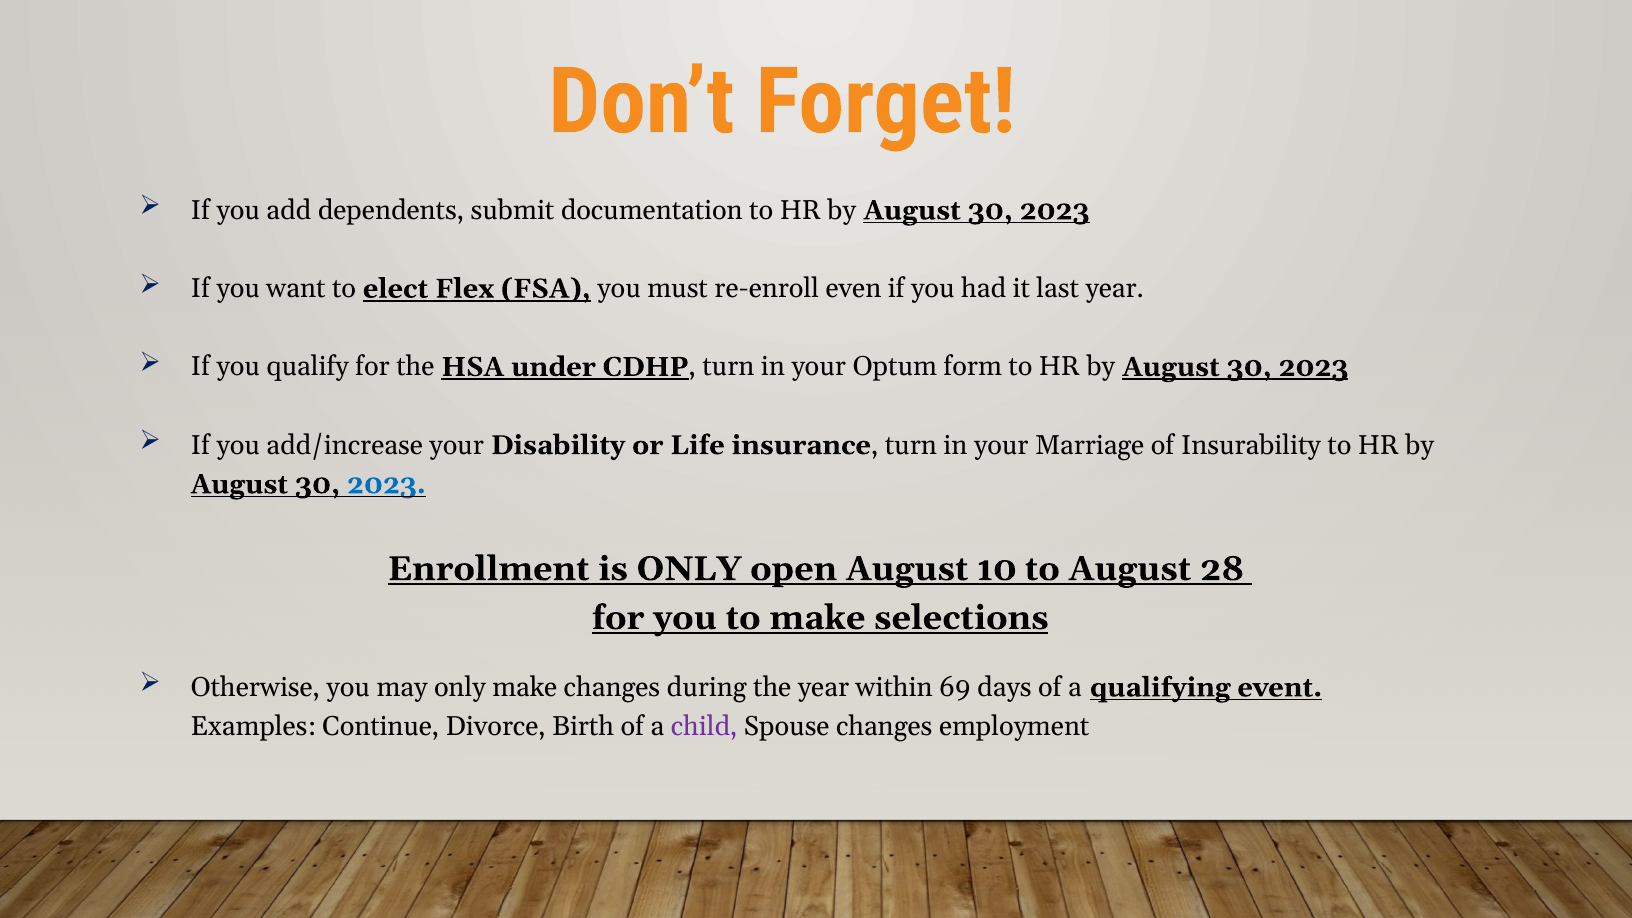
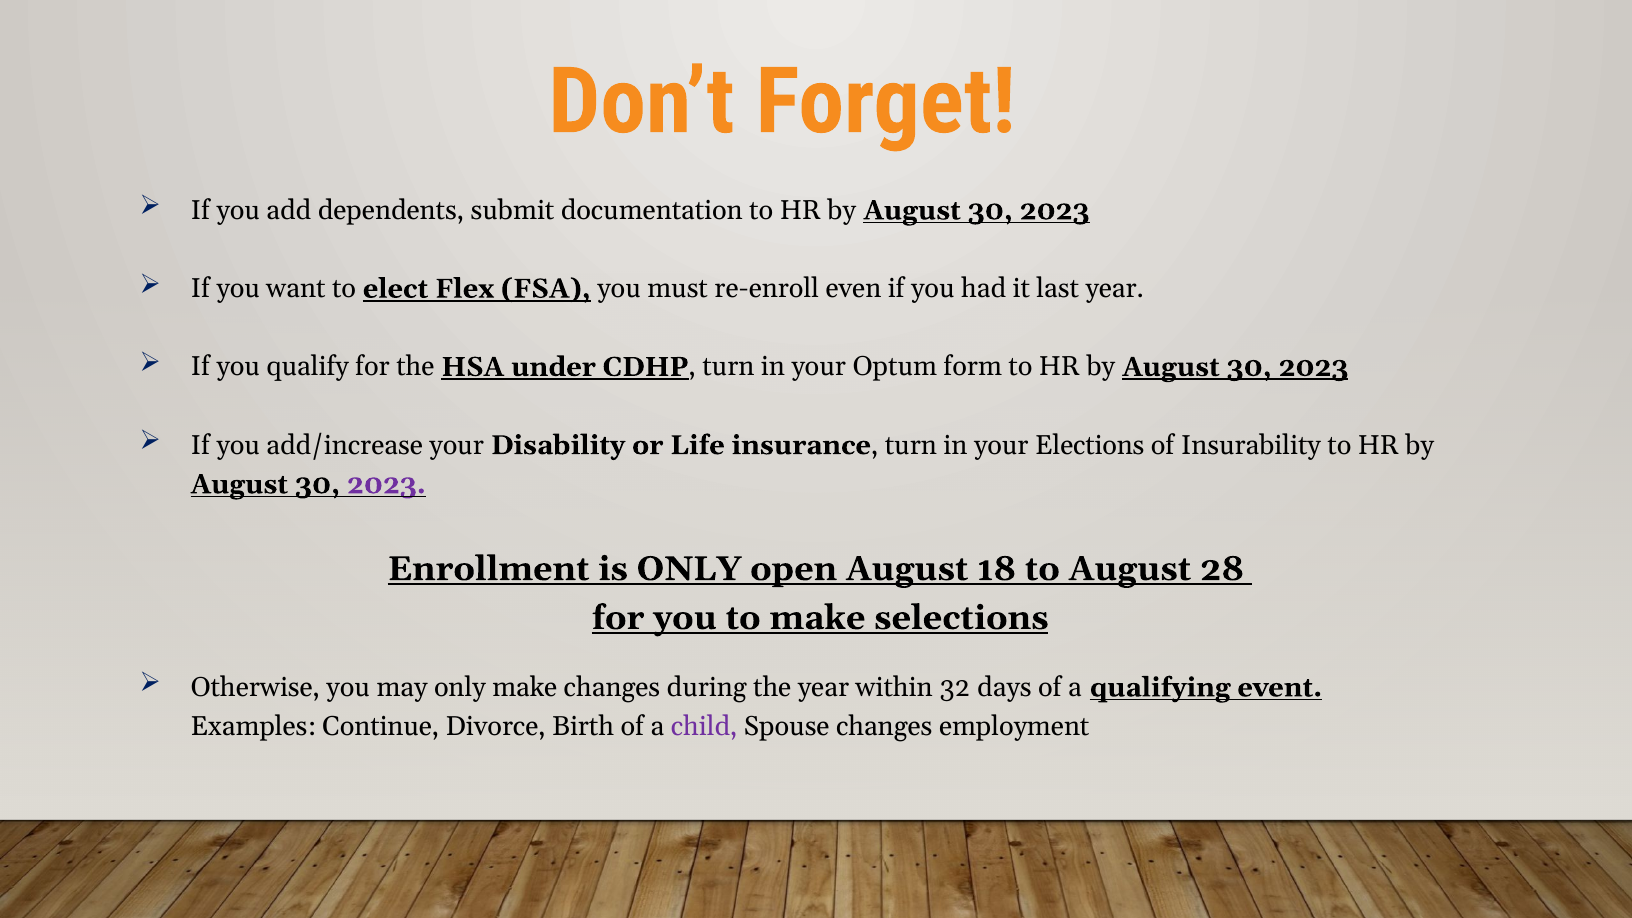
Marriage: Marriage -> Elections
2023 at (386, 484) colour: blue -> purple
10: 10 -> 18
69: 69 -> 32
